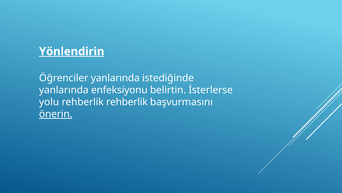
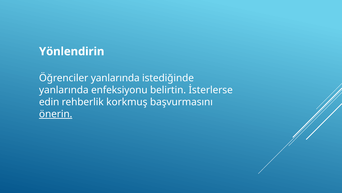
Yönlendirin underline: present -> none
yolu: yolu -> edin
rehberlik rehberlik: rehberlik -> korkmuş
